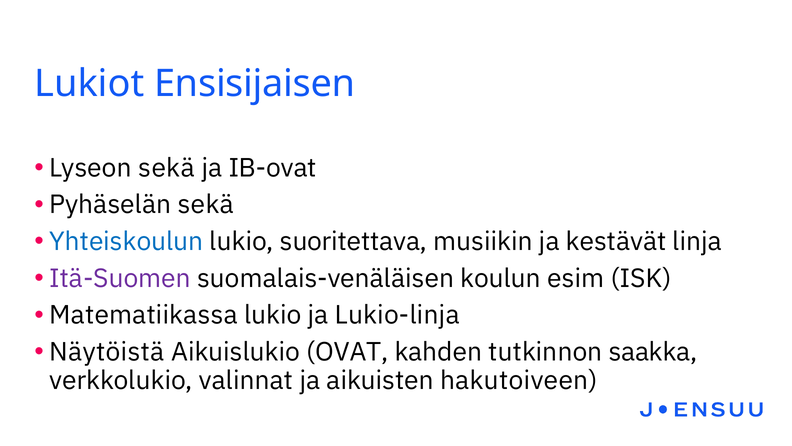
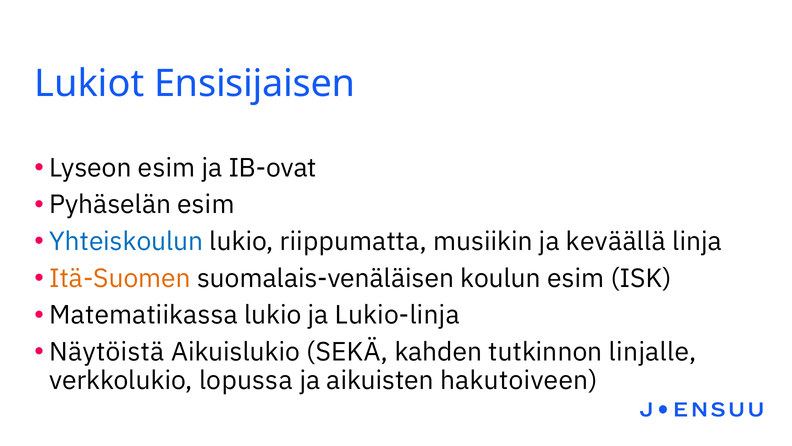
Lyseon sekä: sekä -> esim
Pyhäselän sekä: sekä -> esim
suoritettava: suoritettava -> riippumatta
kestävät: kestävät -> keväällä
Itä-Suomen colour: purple -> orange
OVAT: OVAT -> SEKÄ
saakka: saakka -> linjalle
valinnat: valinnat -> lopussa
